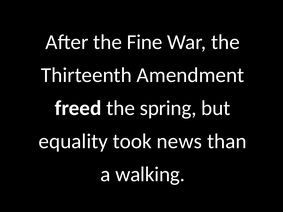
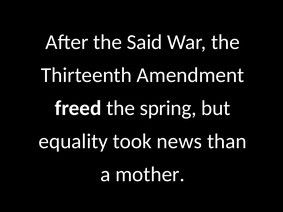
Fine: Fine -> Said
walking: walking -> mother
